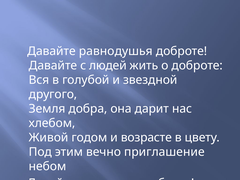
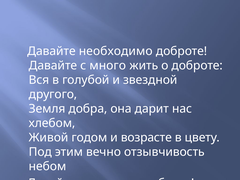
равнодушья: равнодушья -> необходимо
людей: людей -> много
приглашение: приглашение -> отзывчивость
